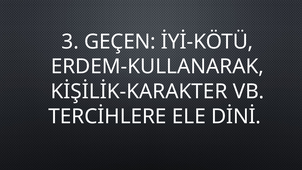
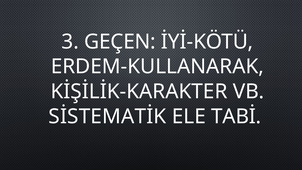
TERCİHLERE: TERCİHLERE -> SİSTEMATİK
DİNİ: DİNİ -> TABİ
